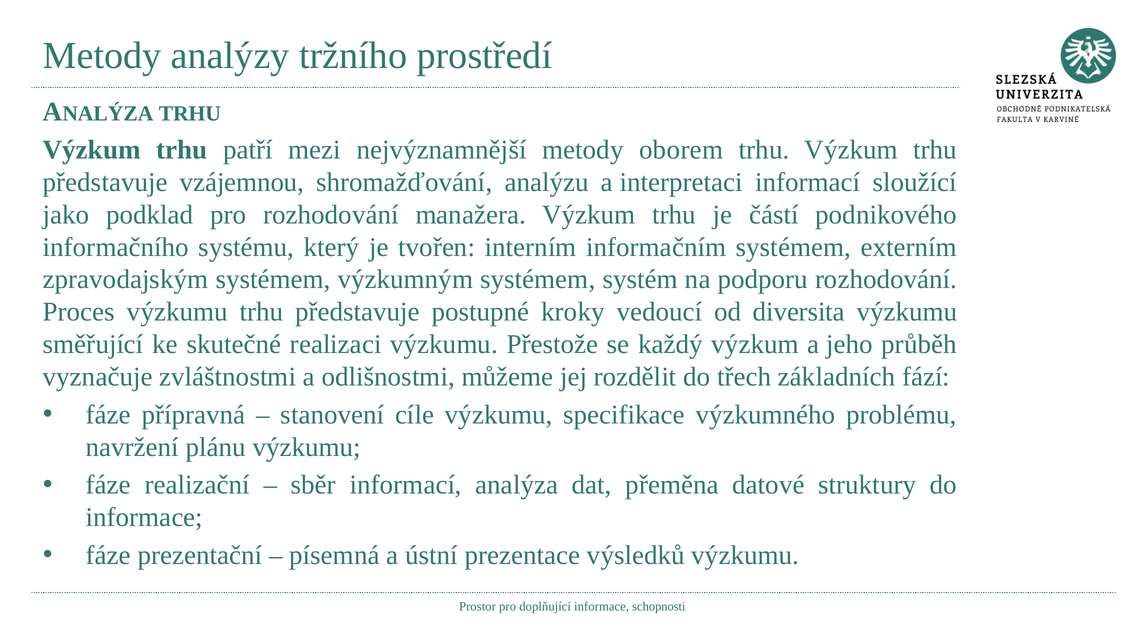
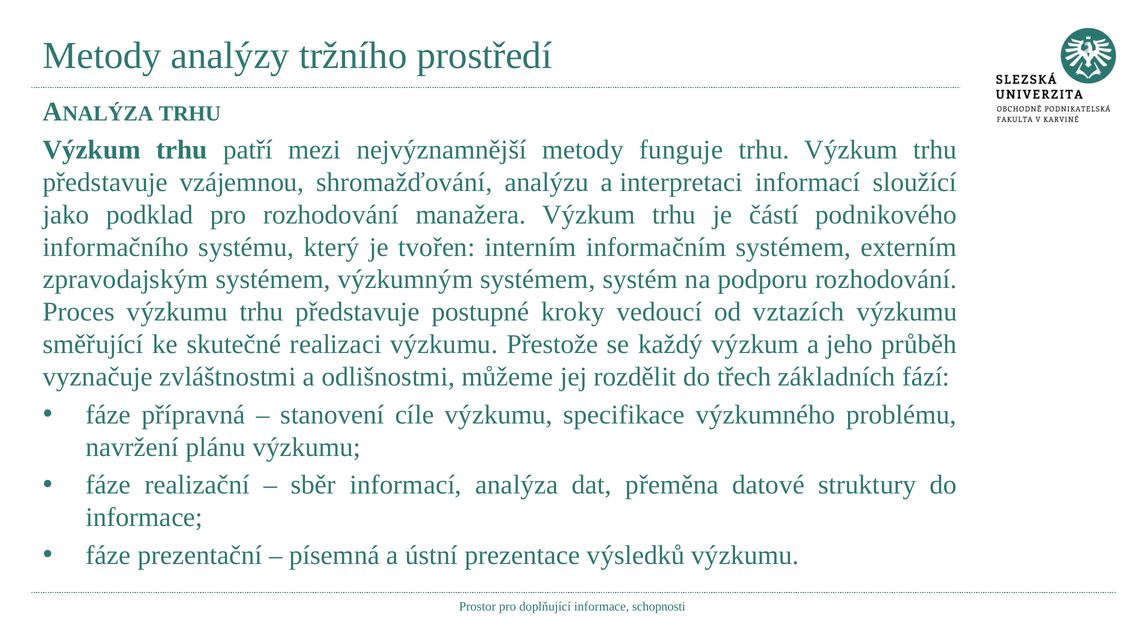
oborem: oborem -> funguje
diversita: diversita -> vztazích
